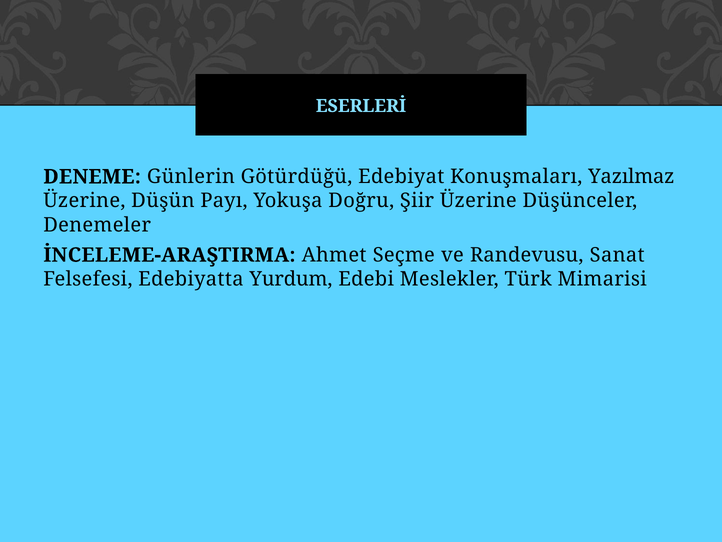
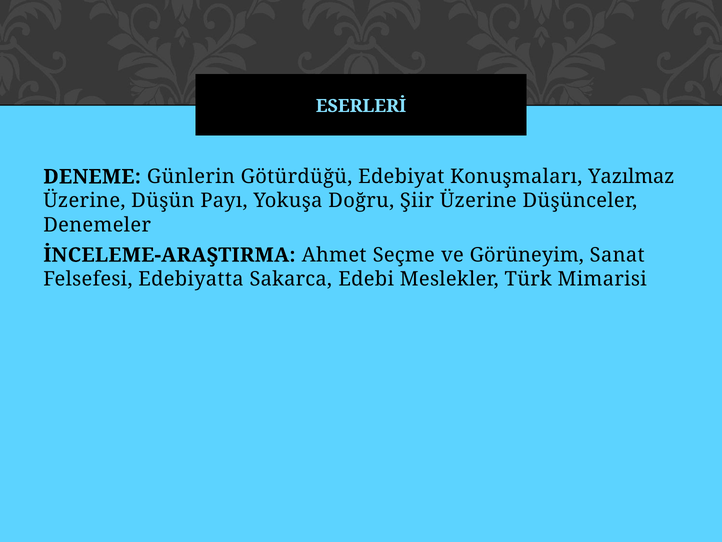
Randevusu: Randevusu -> Görüneyim
Yurdum: Yurdum -> Sakarca
